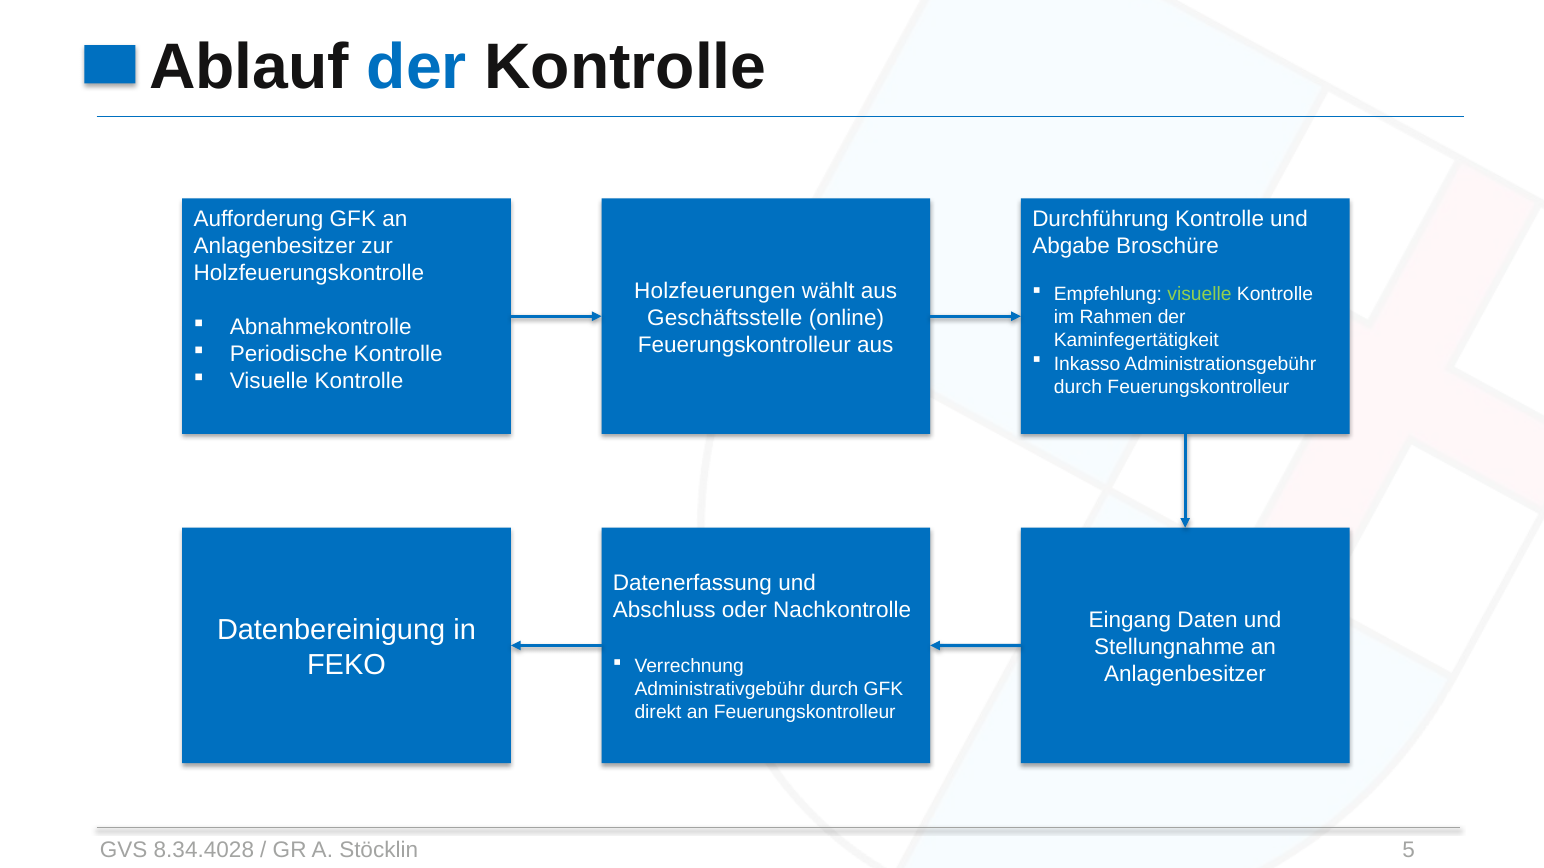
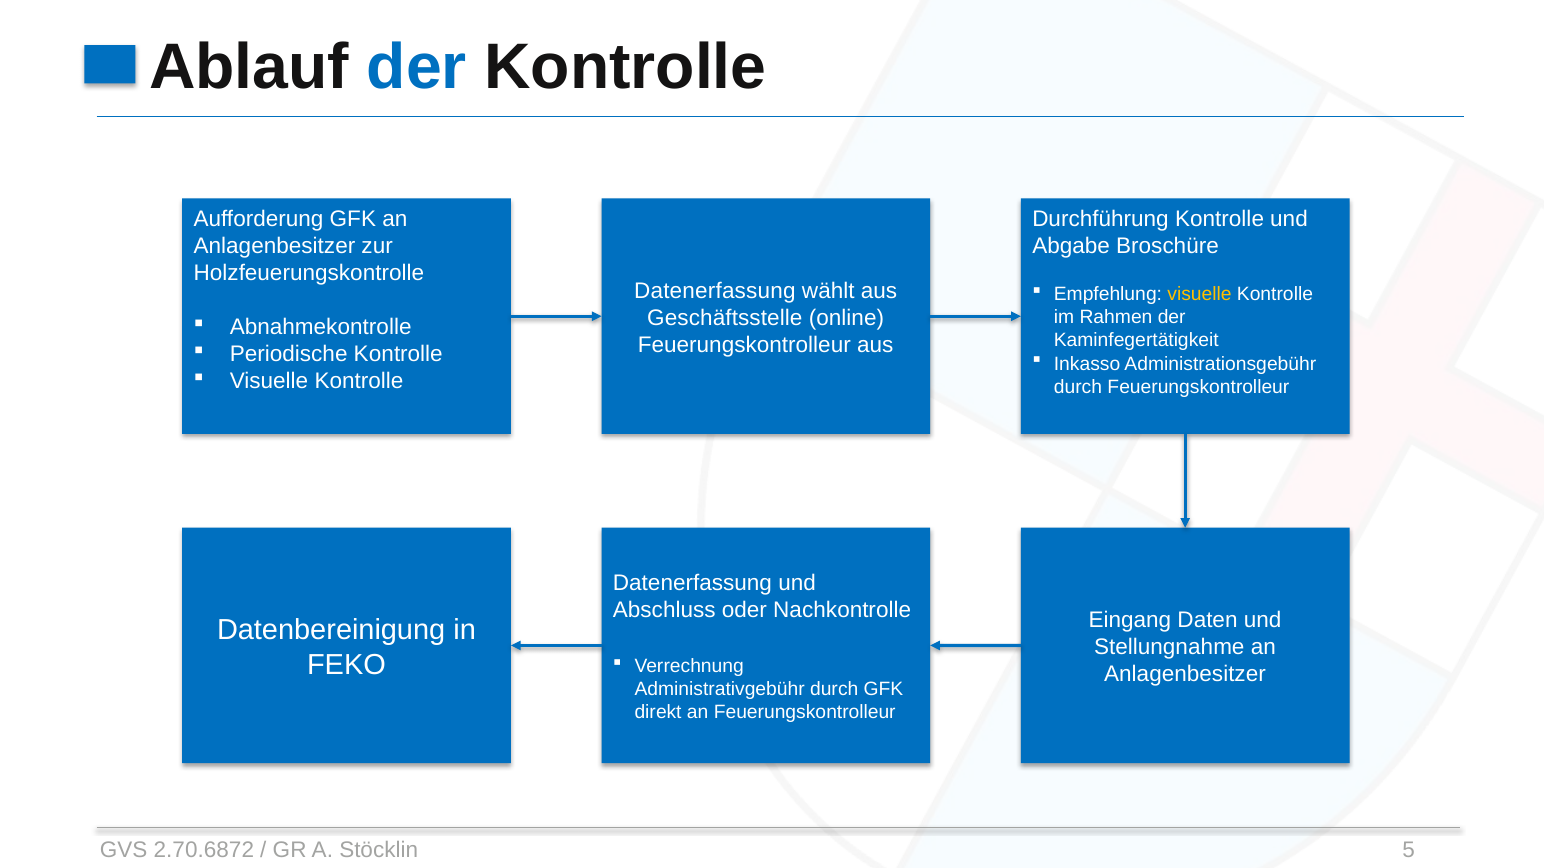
Holzfeuerungen at (715, 291): Holzfeuerungen -> Datenerfassung
visuelle at (1200, 294) colour: light green -> yellow
8.34.4028: 8.34.4028 -> 2.70.6872
